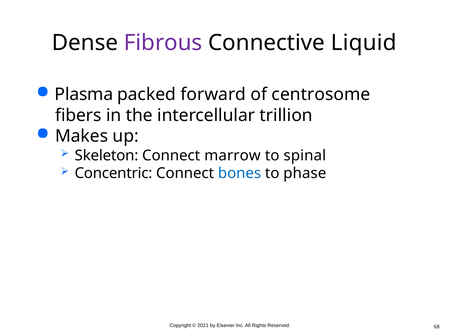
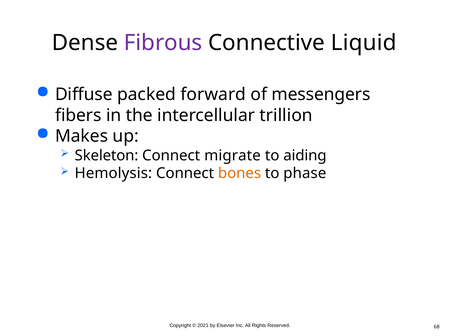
Plasma: Plasma -> Diffuse
centrosome: centrosome -> messengers
marrow: marrow -> migrate
spinal: spinal -> aiding
Concentric: Concentric -> Hemolysis
bones colour: blue -> orange
